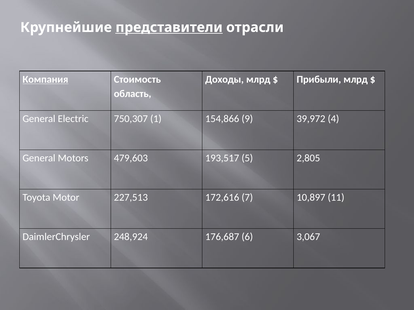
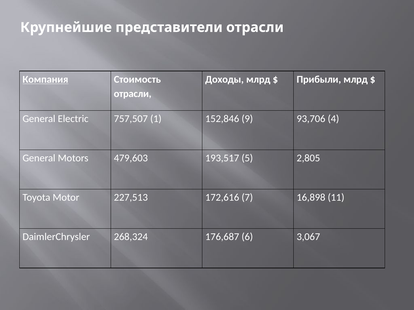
представители underline: present -> none
область at (133, 94): область -> отрасли
750,307: 750,307 -> 757,507
154,866: 154,866 -> 152,846
39,972: 39,972 -> 93,706
10,897: 10,897 -> 16,898
248,924: 248,924 -> 268,324
